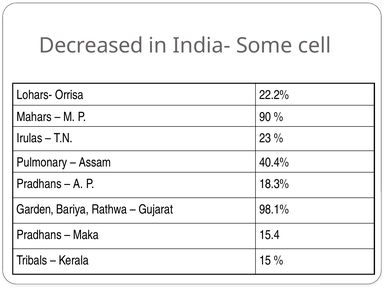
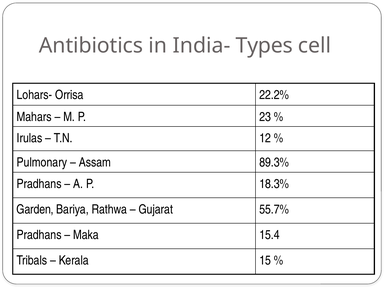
Decreased: Decreased -> Antibiotics
Some: Some -> Types
90: 90 -> 23
23: 23 -> 12
40.4%: 40.4% -> 89.3%
98.1%: 98.1% -> 55.7%
